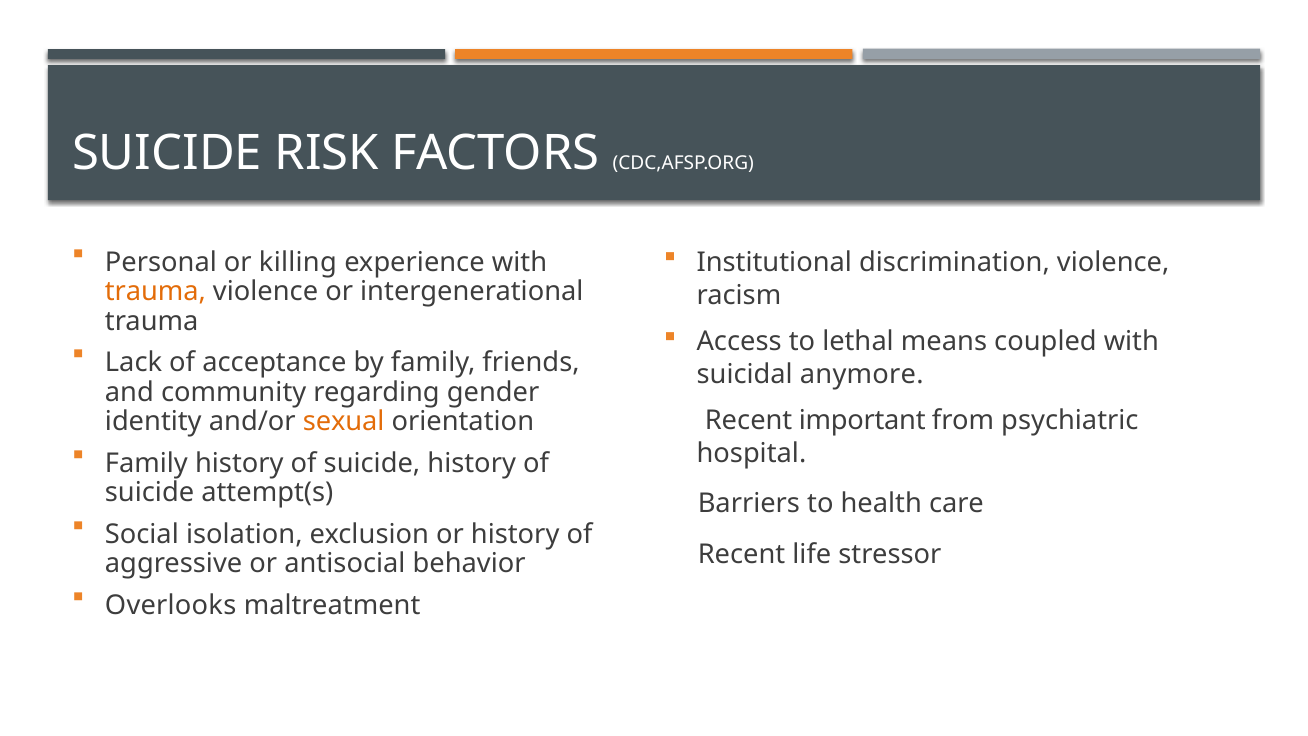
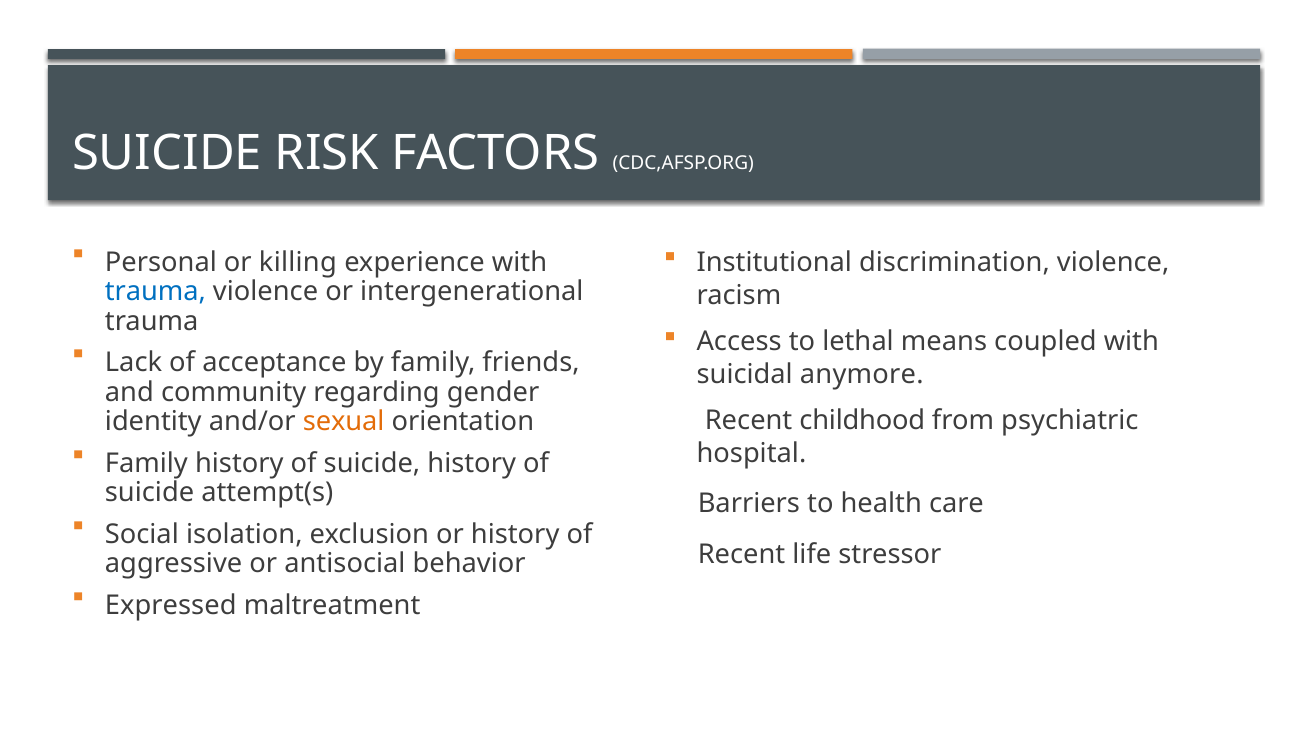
trauma at (155, 292) colour: orange -> blue
important: important -> childhood
Overlooks: Overlooks -> Expressed
